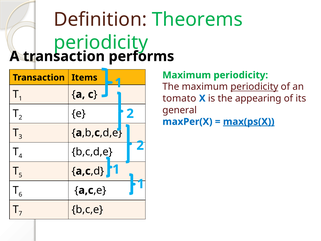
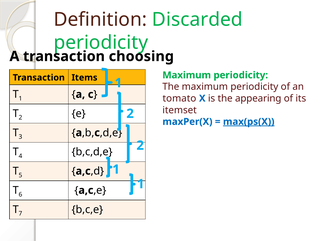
Theorems: Theorems -> Discarded
performs: performs -> choosing
periodicity at (254, 87) underline: present -> none
general: general -> itemset
